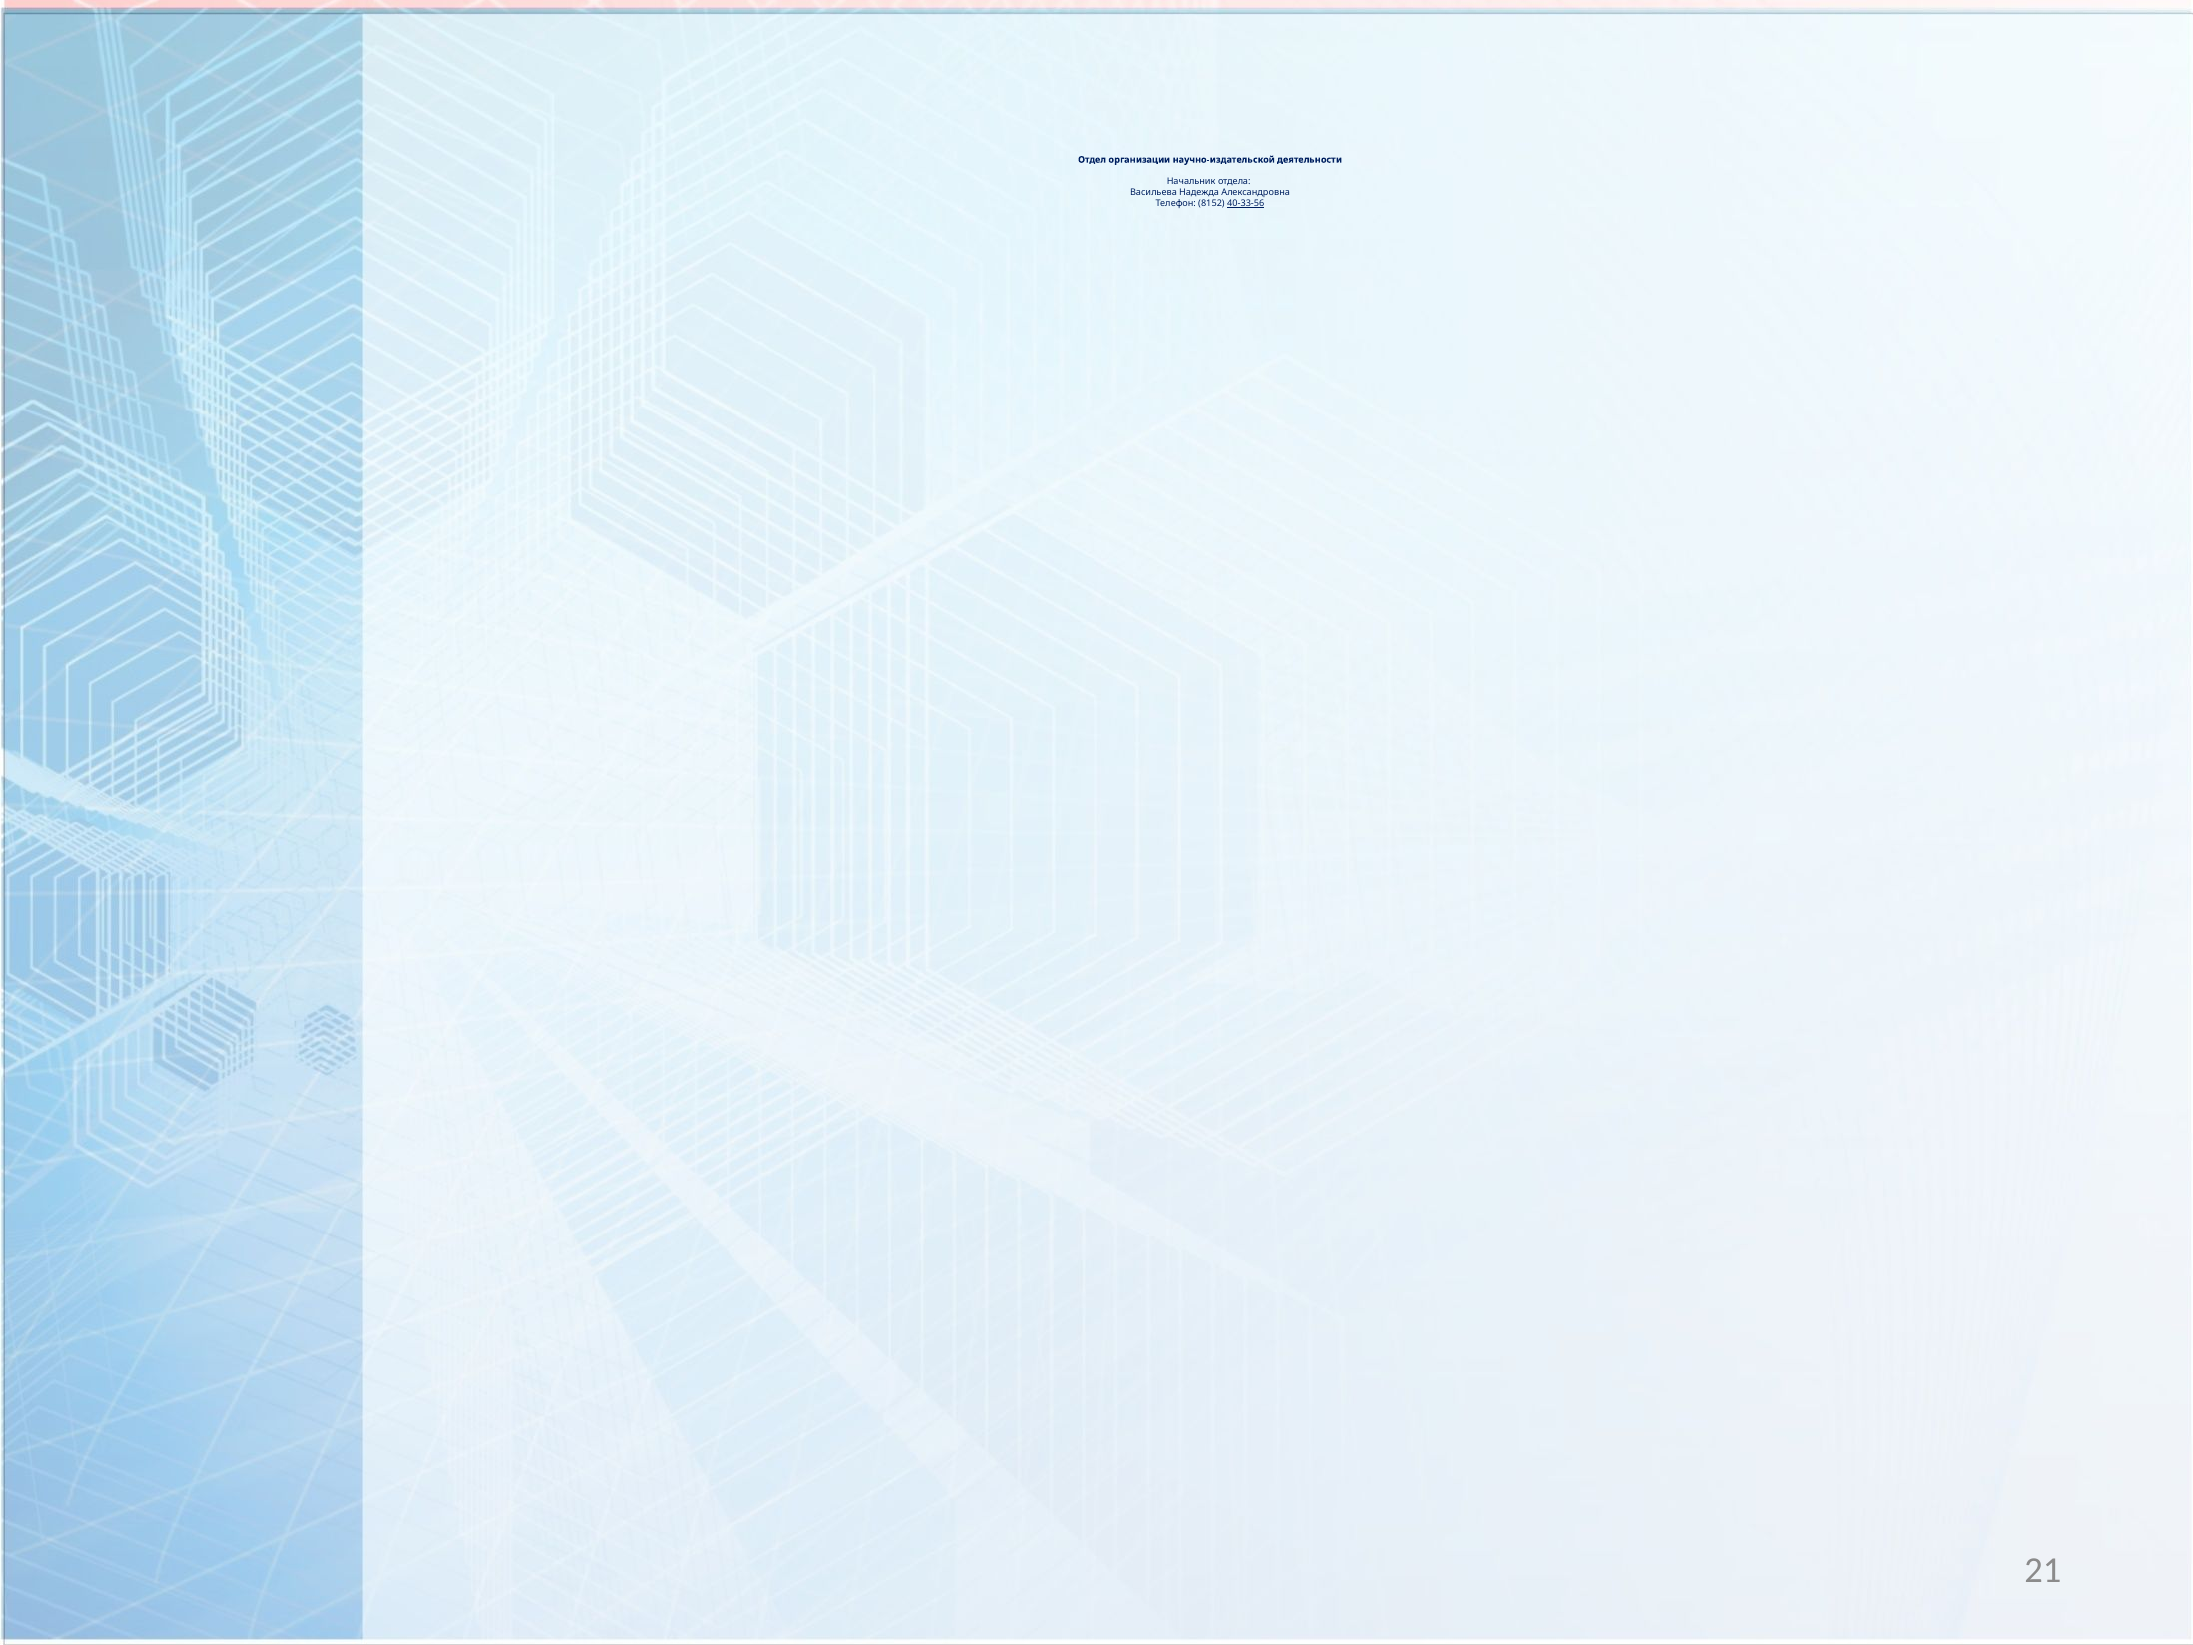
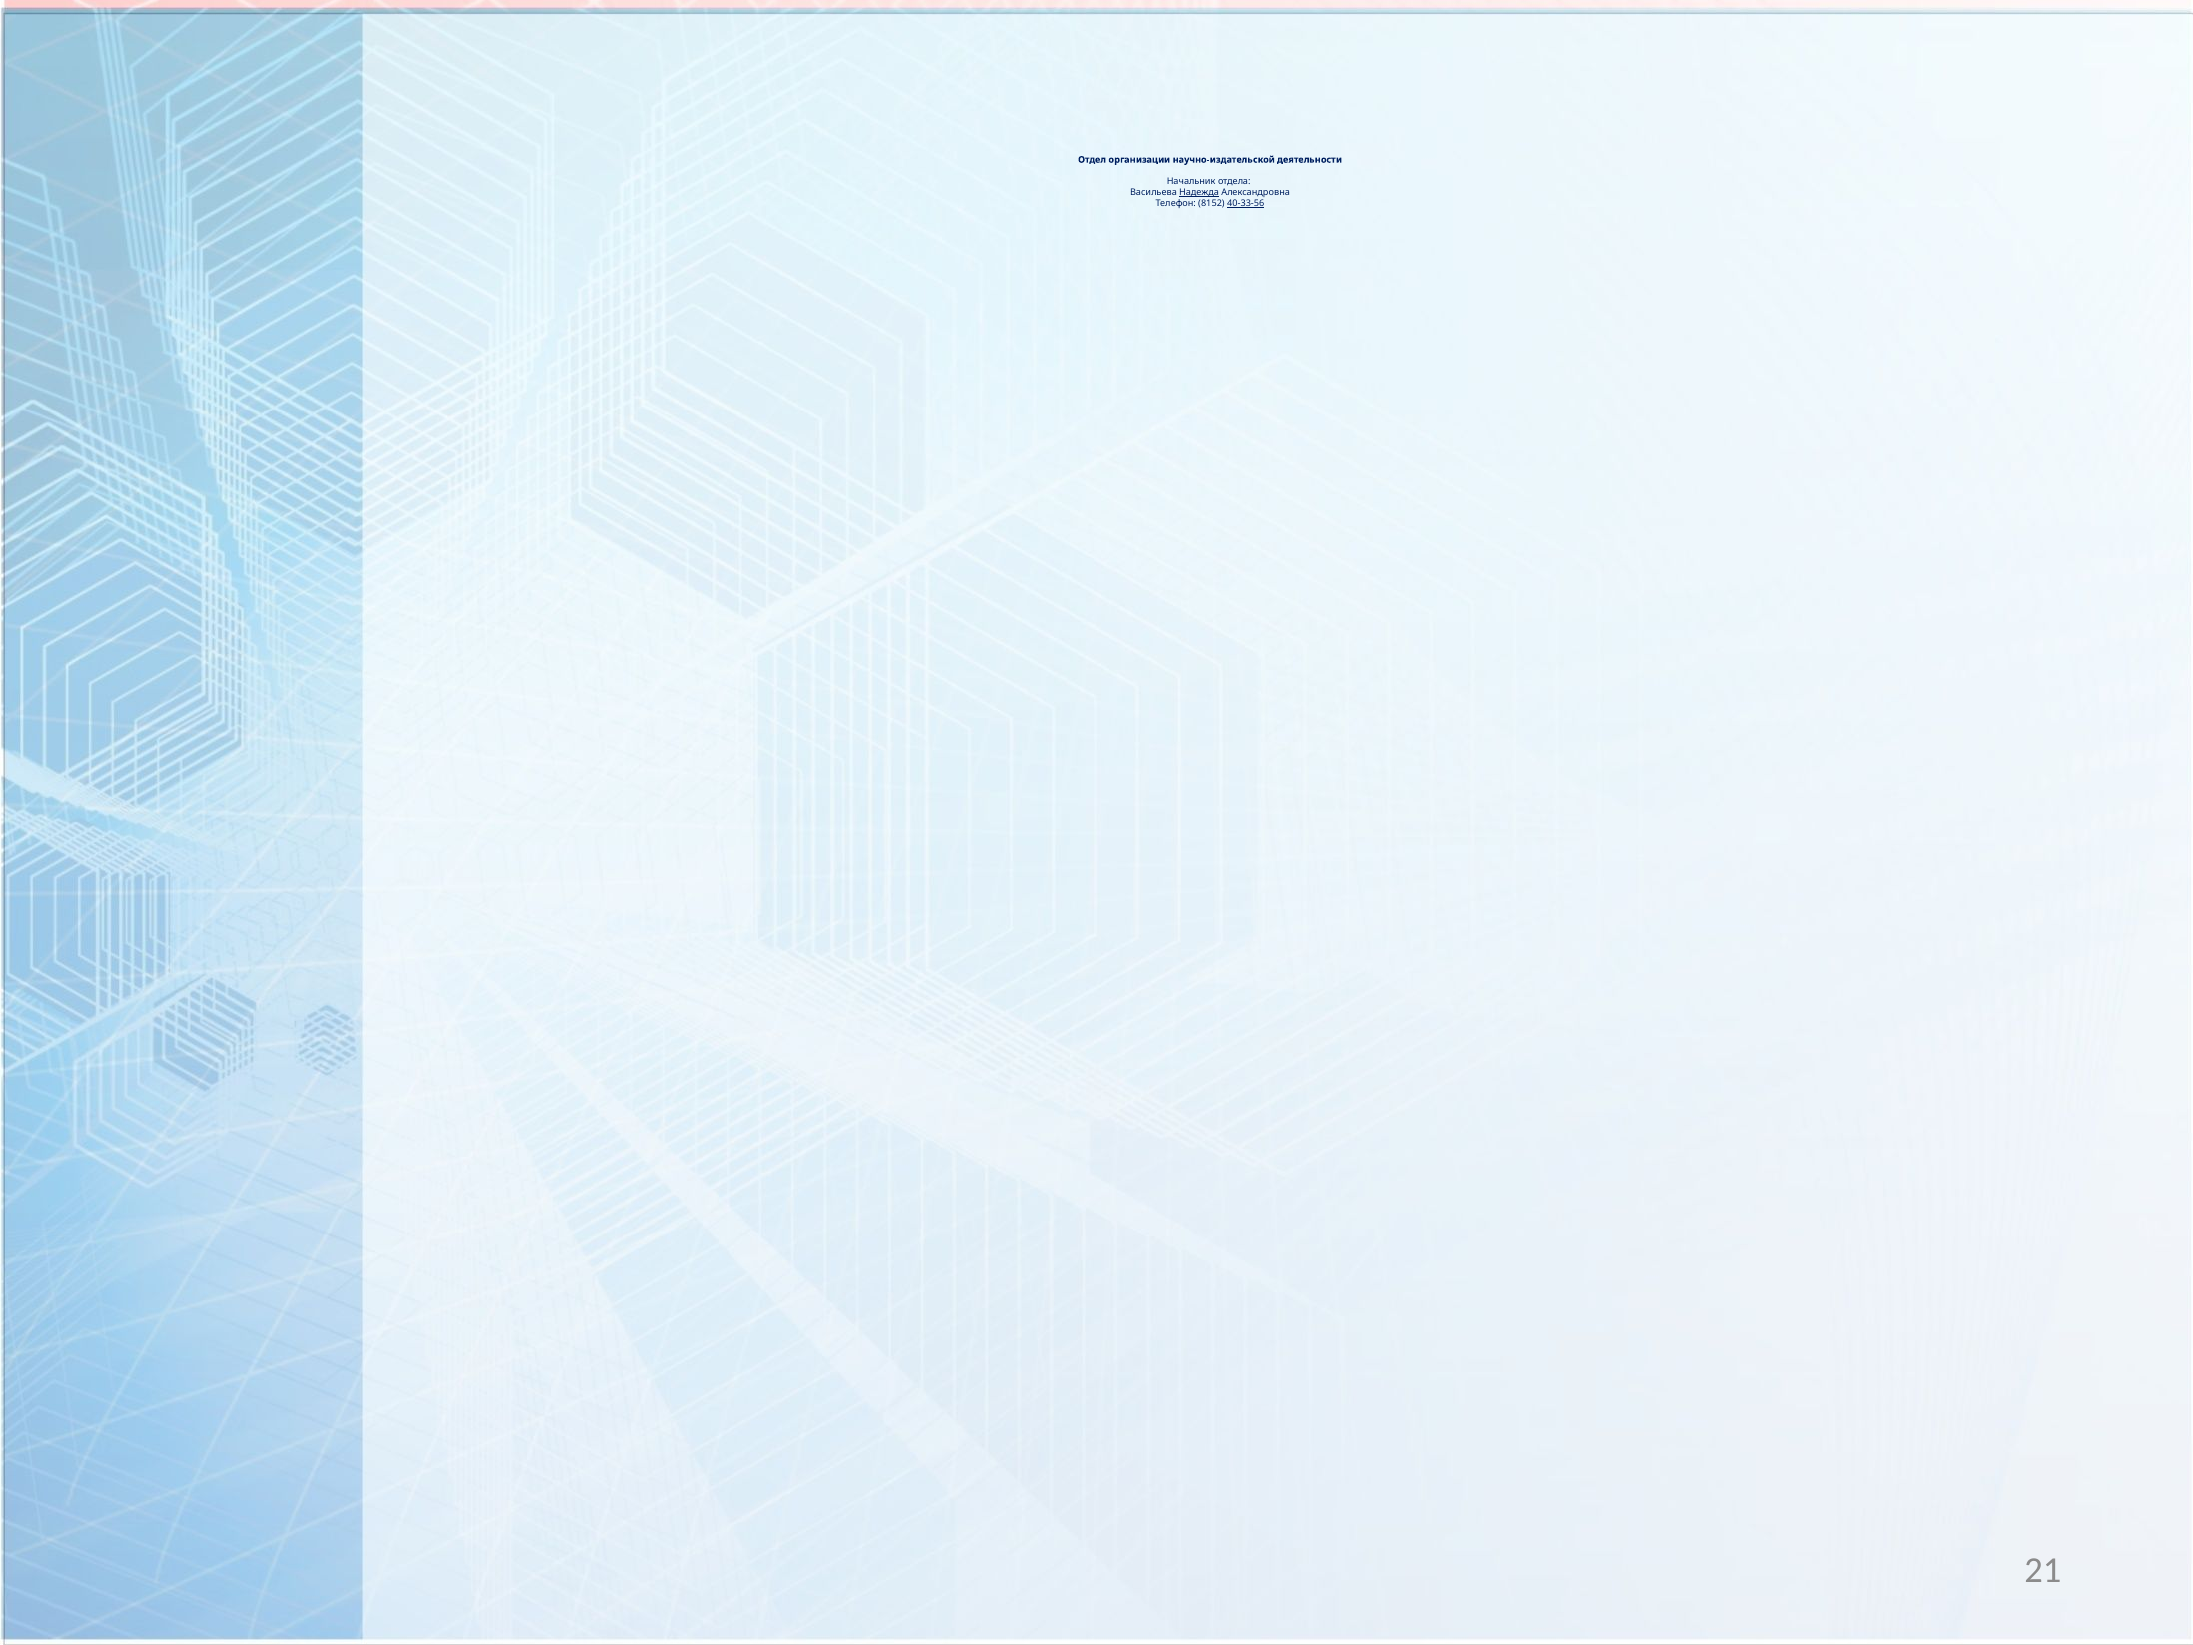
Надежда underline: none -> present
